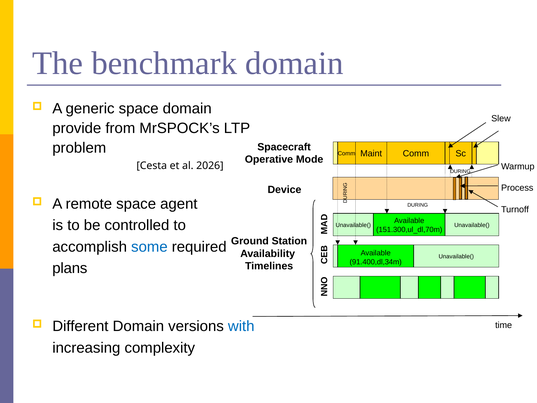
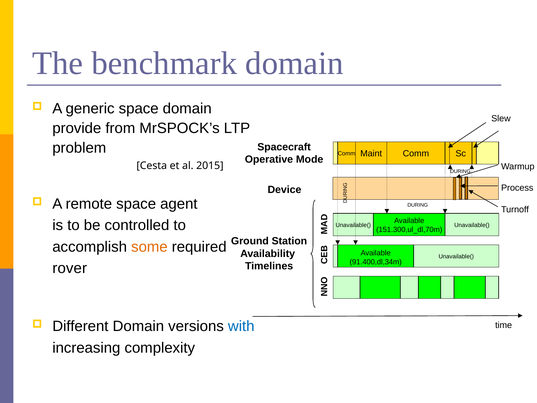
2026: 2026 -> 2015
some colour: blue -> orange
plans: plans -> rover
